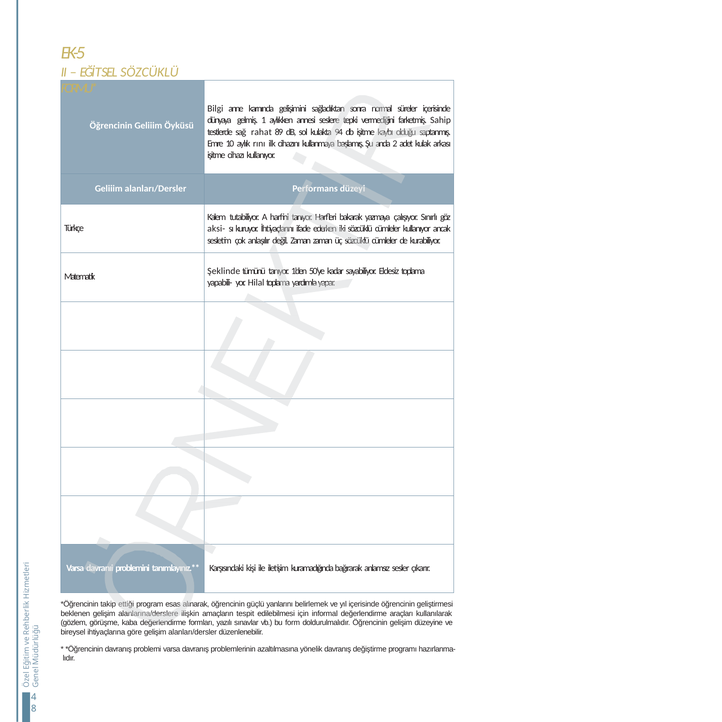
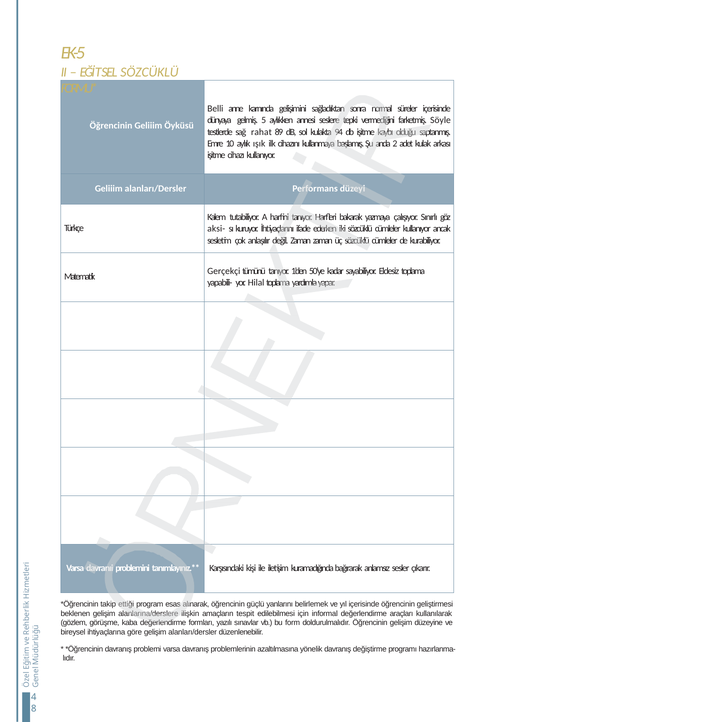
Bilgi: Bilgi -> Belli
1: 1 -> 5
Sahip: Sahip -> Söyle
rını: rını -> ışık
Şeklinde: Şeklinde -> Gerçekçi
